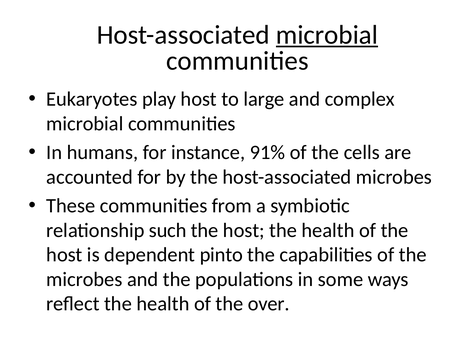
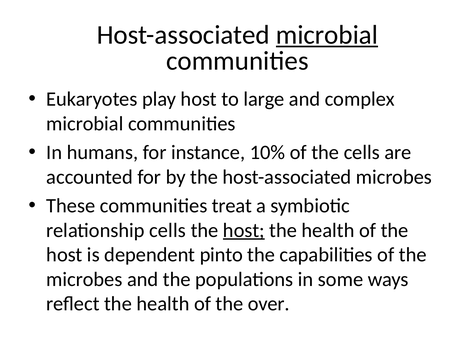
91%: 91% -> 10%
from: from -> treat
relationship such: such -> cells
host at (244, 230) underline: none -> present
